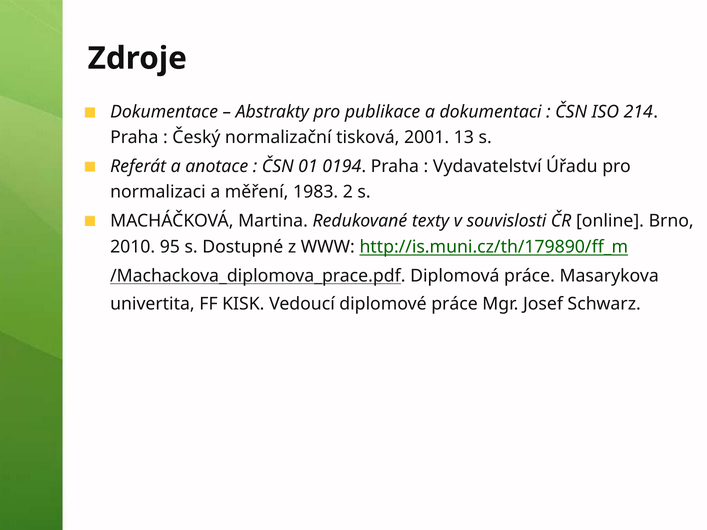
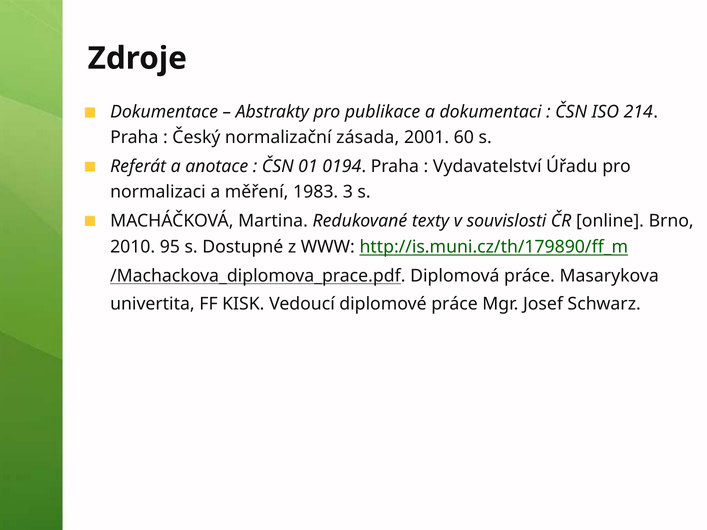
tisková: tisková -> zásada
13: 13 -> 60
2: 2 -> 3
